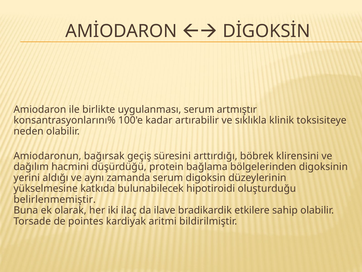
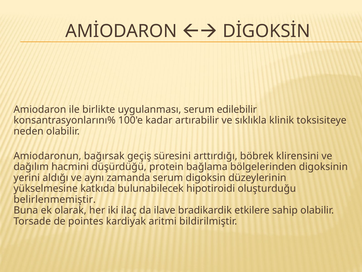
artmıştır: artmıştır -> edilebilir
